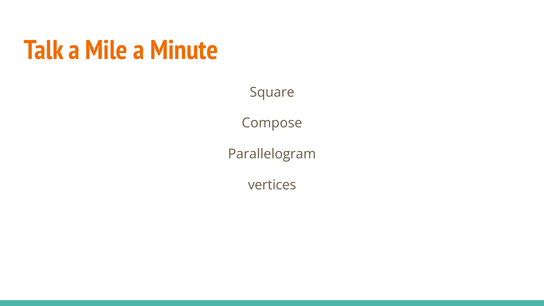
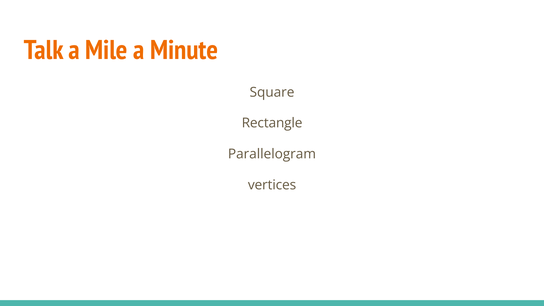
Compose: Compose -> Rectangle
